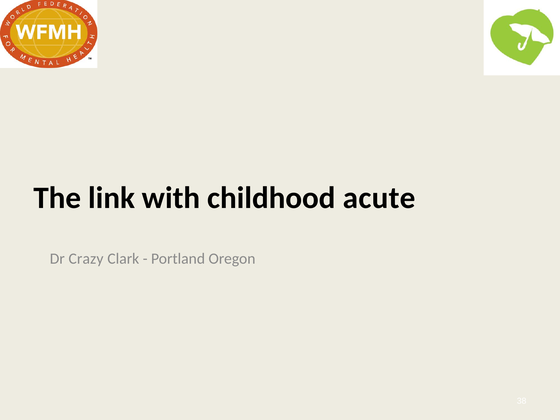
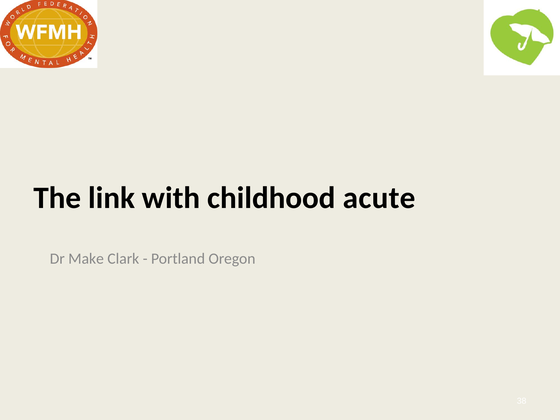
Crazy: Crazy -> Make
